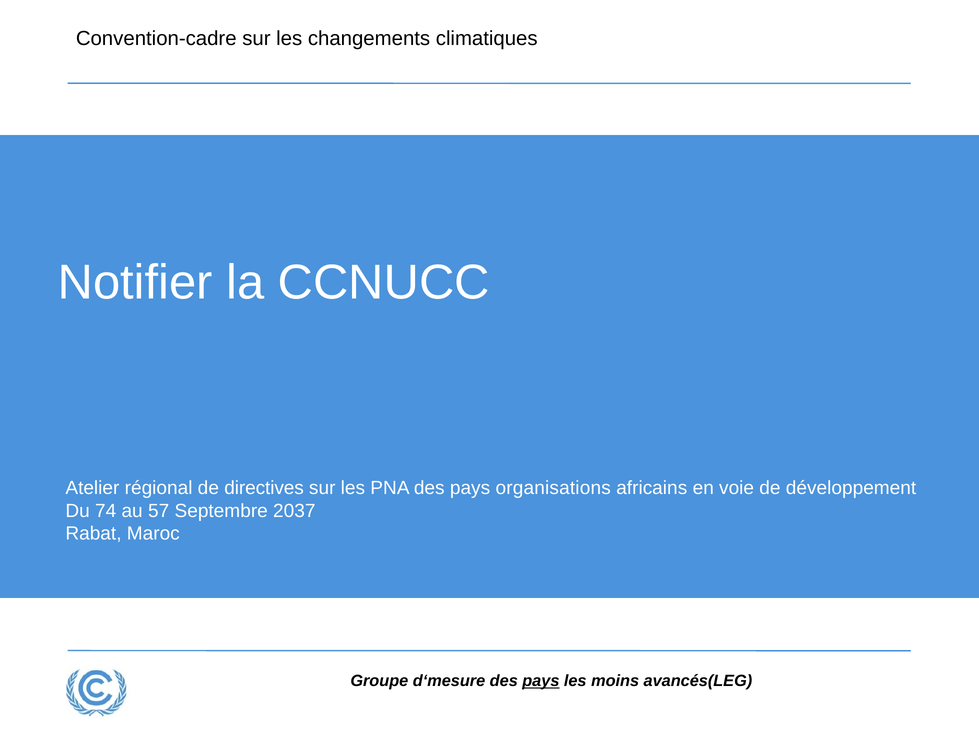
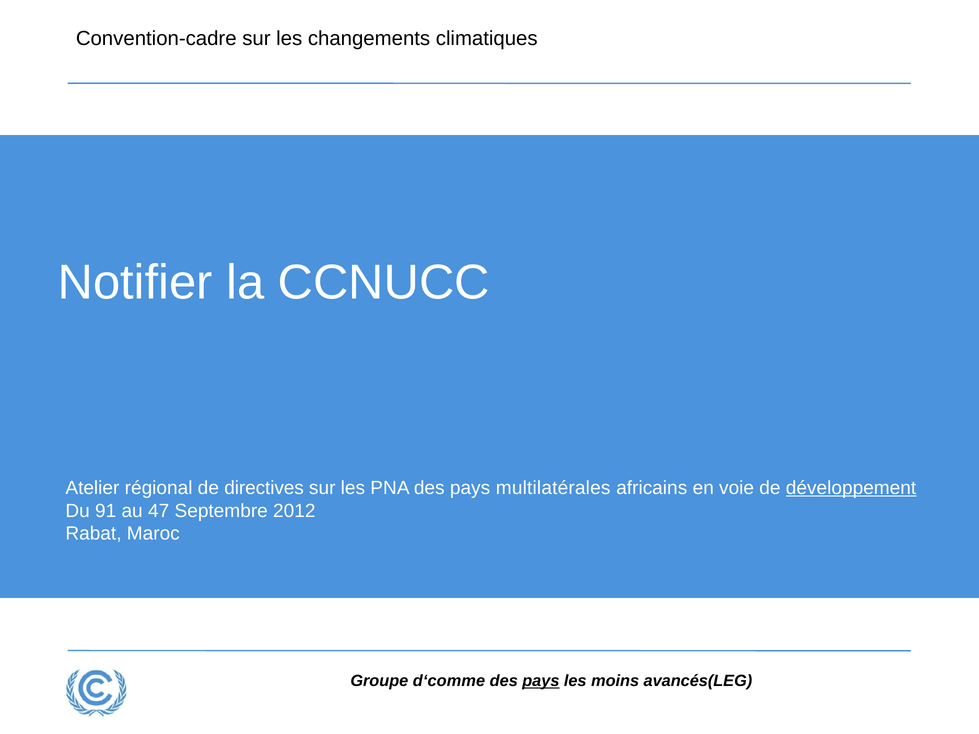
organisations: organisations -> multilatérales
développement underline: none -> present
74: 74 -> 91
57: 57 -> 47
2037: 2037 -> 2012
d‘mesure: d‘mesure -> d‘comme
